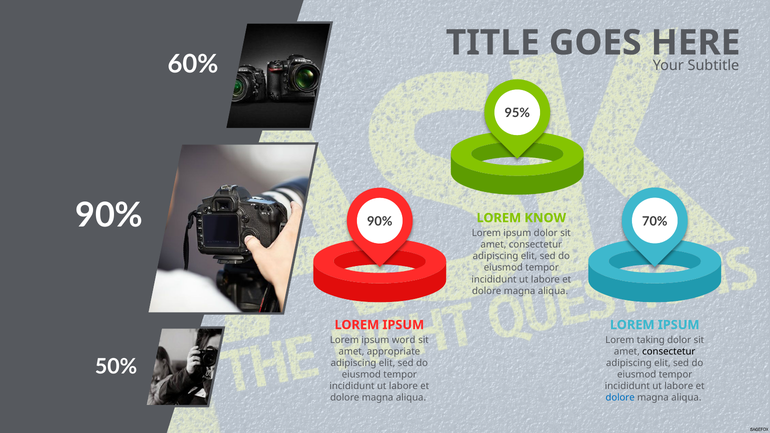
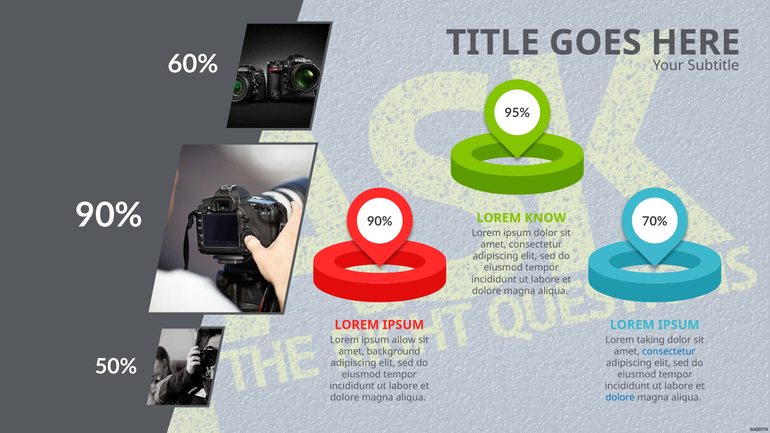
word: word -> allow
appropriate: appropriate -> background
consectetur at (669, 352) colour: black -> blue
